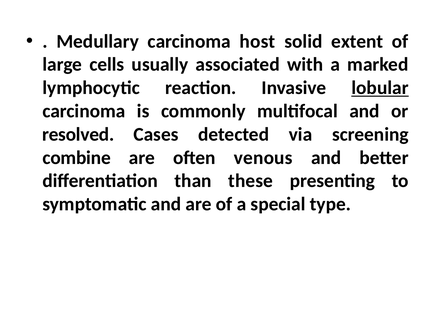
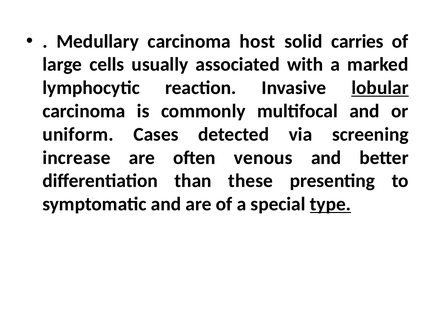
extent: extent -> carries
resolved: resolved -> uniform
combine: combine -> increase
type underline: none -> present
